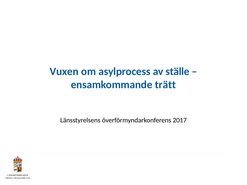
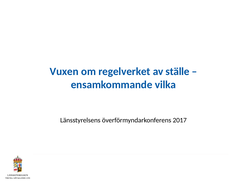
asylprocess: asylprocess -> regelverket
trätt: trätt -> vilka
